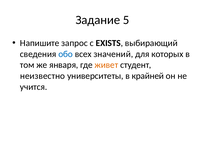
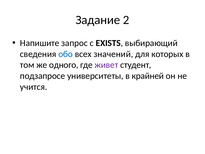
5: 5 -> 2
января: января -> одного
живет colour: orange -> purple
неизвестно: неизвестно -> подзапросе
